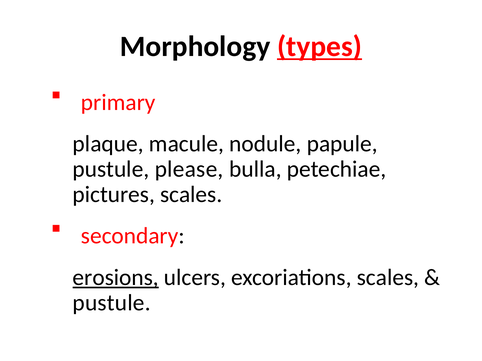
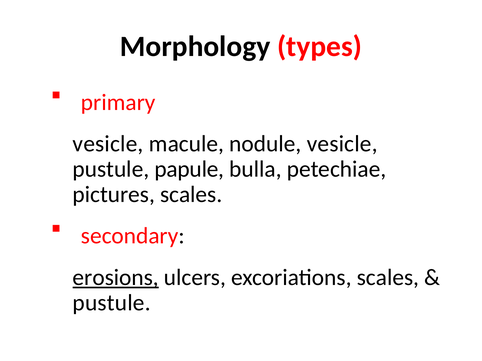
types underline: present -> none
plaque at (108, 144): plaque -> vesicle
nodule papule: papule -> vesicle
please: please -> papule
